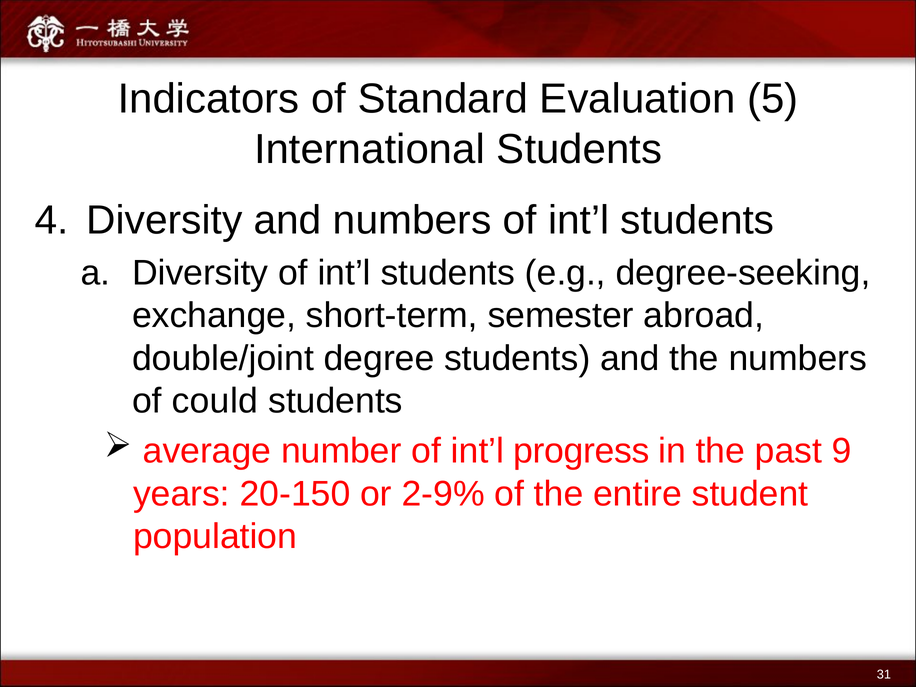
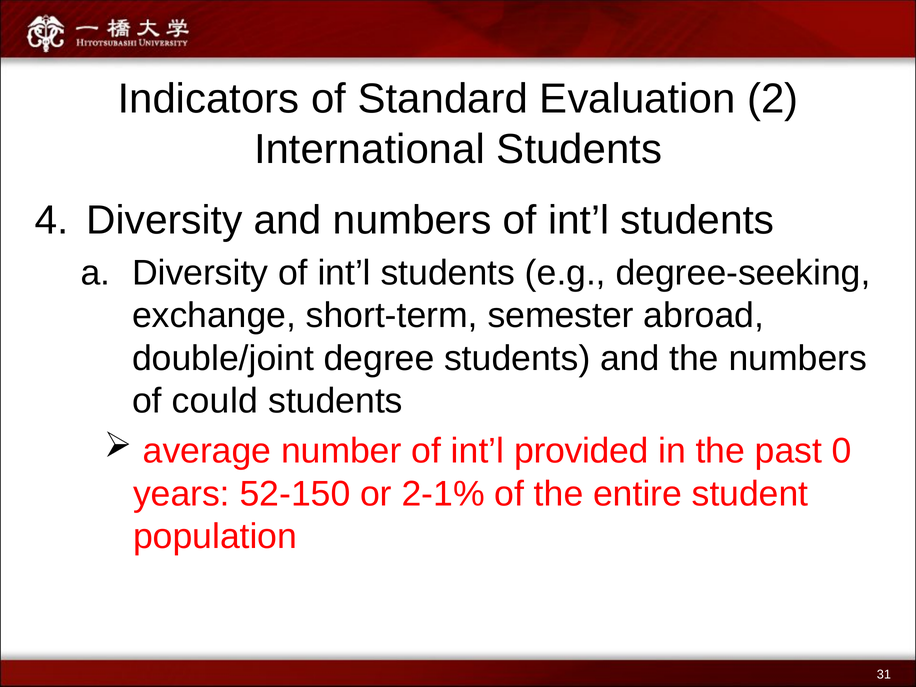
5: 5 -> 2
progress: progress -> provided
9: 9 -> 0
20-150: 20-150 -> 52-150
2-9%: 2-9% -> 2-1%
